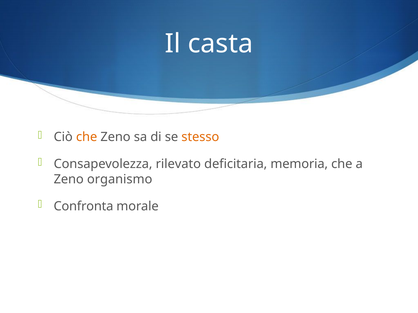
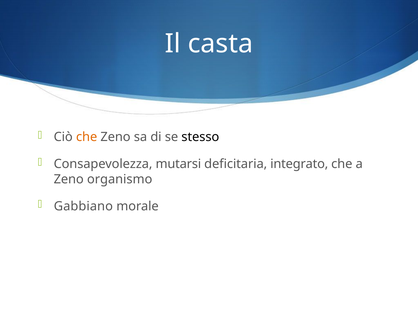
stesso colour: orange -> black
rilevato: rilevato -> mutarsi
memoria: memoria -> integrato
Confronta: Confronta -> Gabbiano
